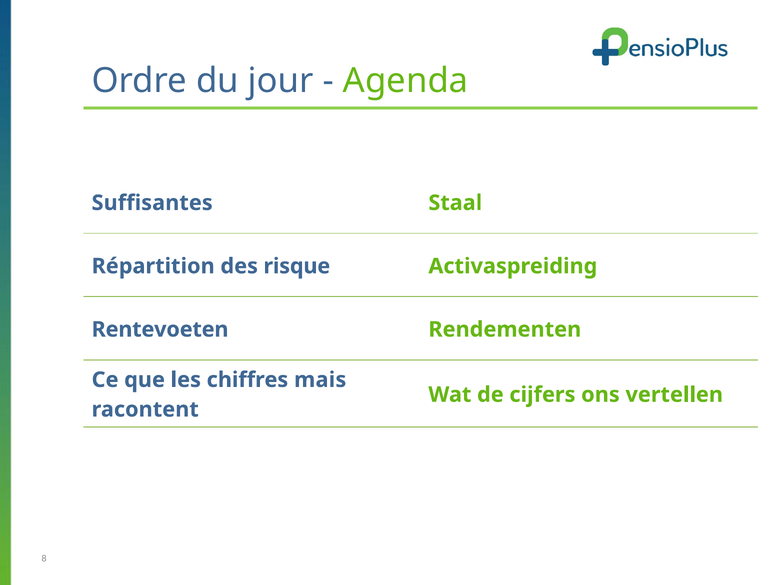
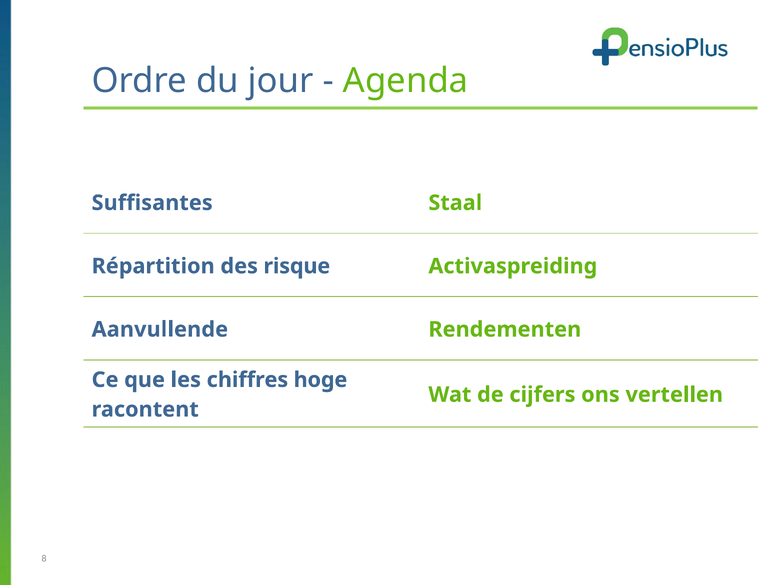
Rentevoeten: Rentevoeten -> Aanvullende
mais: mais -> hoge
